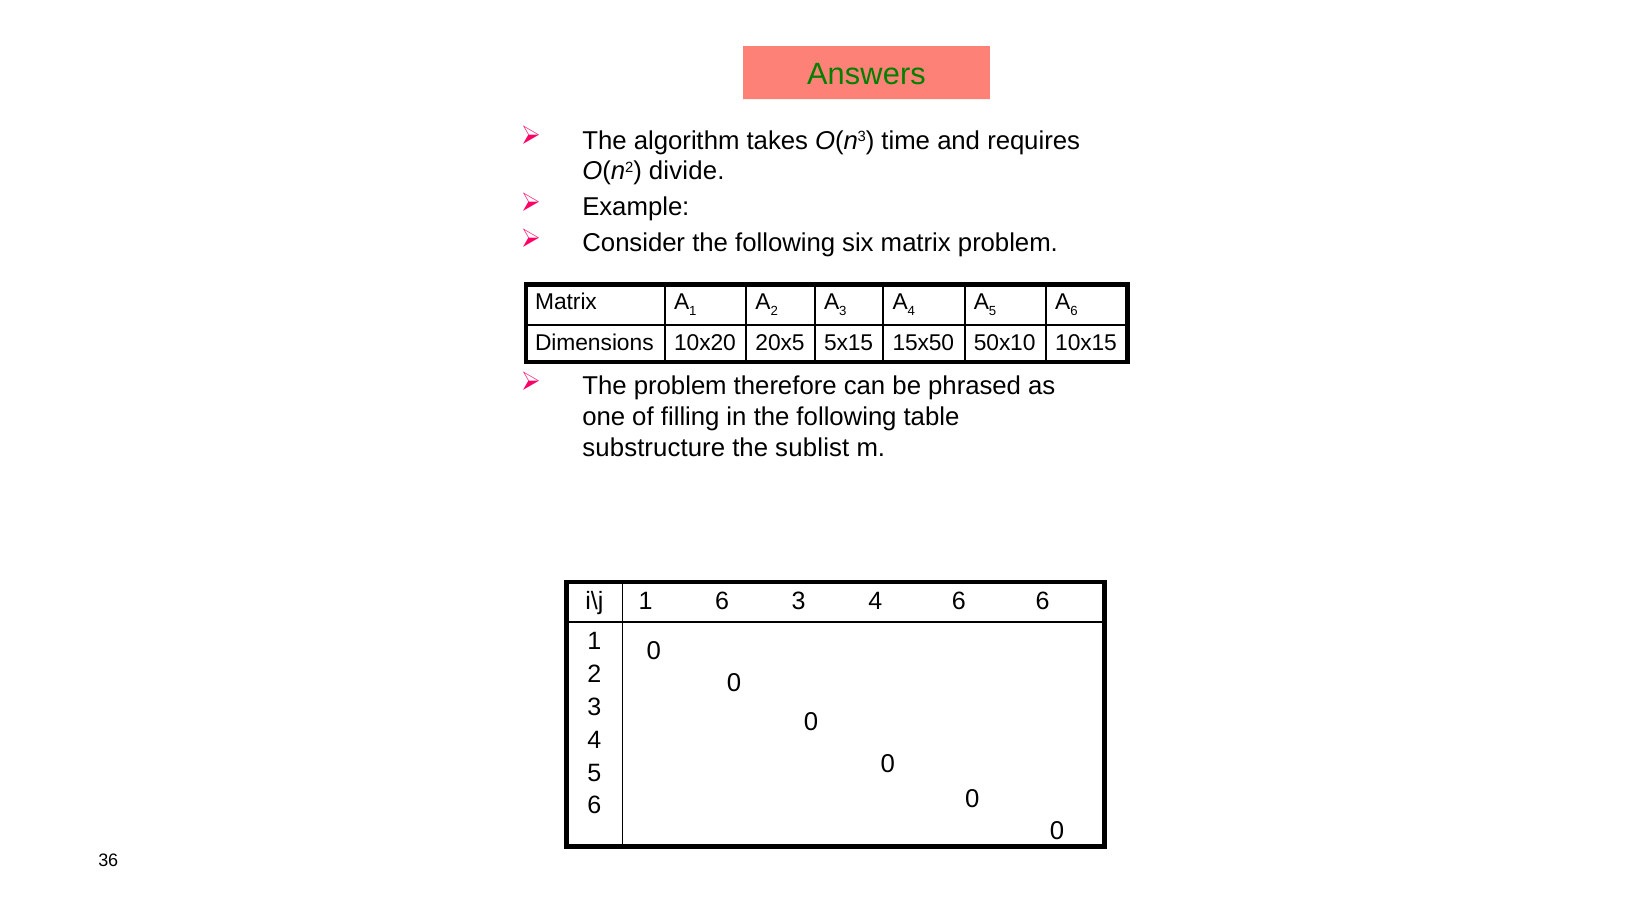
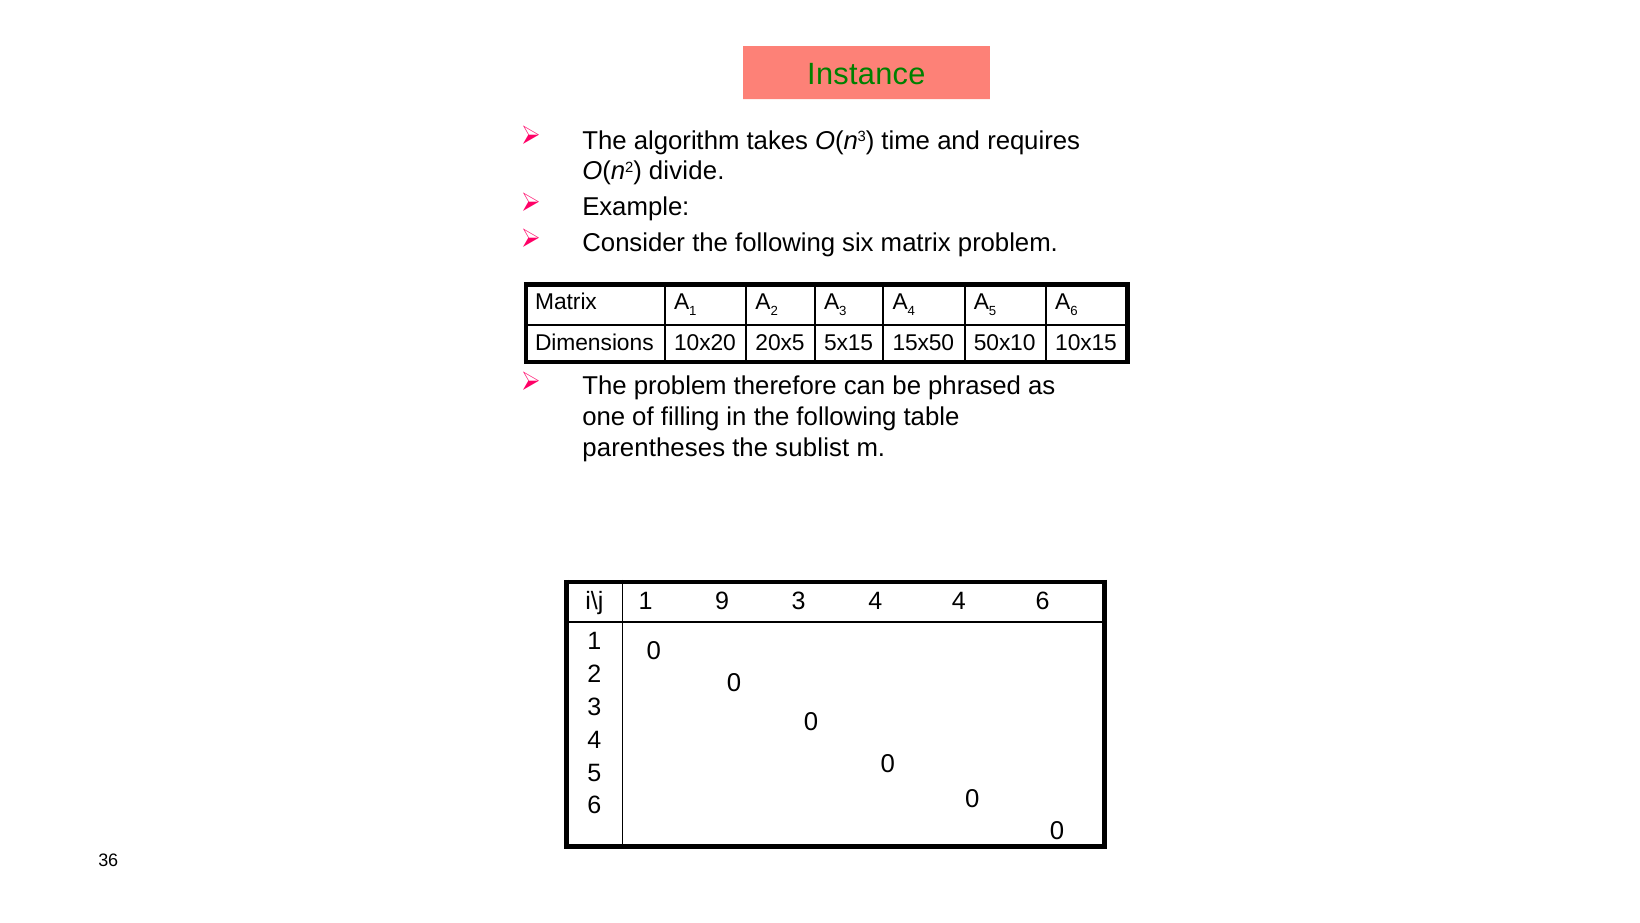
Answers: Answers -> Instance
substructure: substructure -> parentheses
1 6: 6 -> 9
4 6: 6 -> 4
